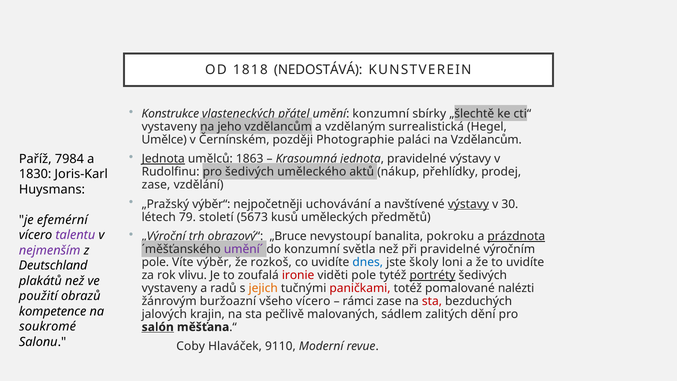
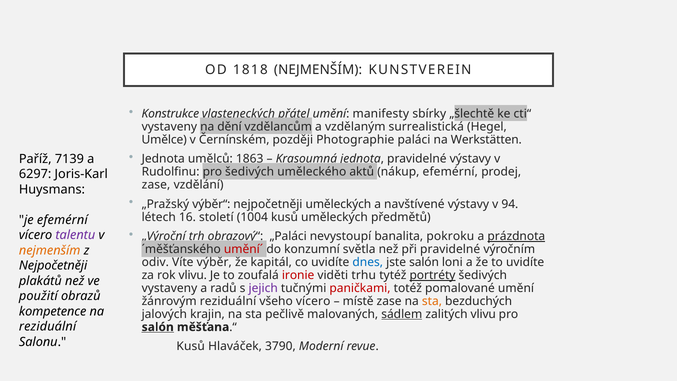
1818 NEDOSTÁVÁ: NEDOSTÁVÁ -> NEJMENŠÍM
umění konzumní: konzumní -> manifesty
jeho: jeho -> dění
na Vzdělancům: Vzdělancům -> Werkstätten
Jednota at (163, 159) underline: present -> none
7984: 7984 -> 7139
nákup přehlídky: přehlídky -> efemérní
1830: 1830 -> 6297
nejpočetněji uchovávání: uchovávání -> uměleckých
výstavy at (468, 204) underline: present -> none
30: 30 -> 94
79: 79 -> 16
5673: 5673 -> 1004
„Bruce: „Bruce -> „Paláci
umění´ colour: purple -> red
nejmenším at (50, 250) colour: purple -> orange
pole at (155, 262): pole -> odiv
rozkoš: rozkoš -> kapitál
jste školy: školy -> salón
Deutschland at (53, 266): Deutschland -> Nejpočetněji
viděti pole: pole -> trhu
jejich colour: orange -> purple
pomalované nalézti: nalézti -> umění
žánrovým buržoazní: buržoazní -> reziduální
rámci: rámci -> místě
sta at (432, 301) colour: red -> orange
sádlem underline: none -> present
zalitých dění: dění -> vlivu
soukromé at (48, 326): soukromé -> reziduální
Coby at (191, 346): Coby -> Kusů
9110: 9110 -> 3790
